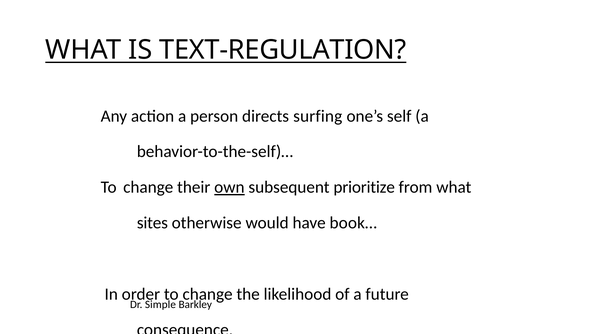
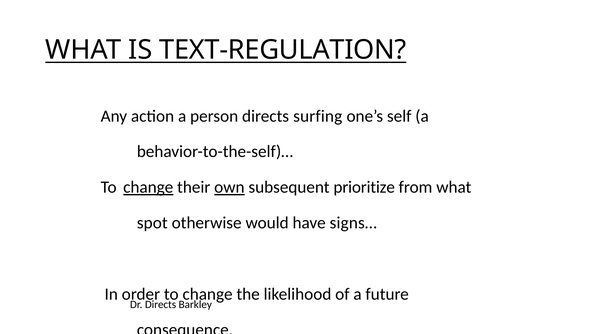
change at (148, 187) underline: none -> present
sites: sites -> spot
book…: book… -> signs…
Simple at (160, 304): Simple -> Directs
